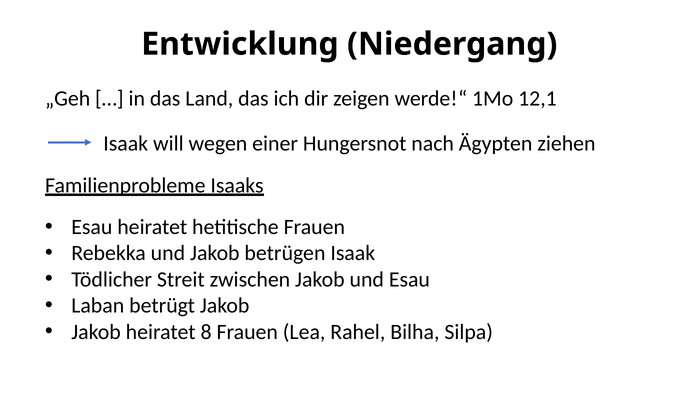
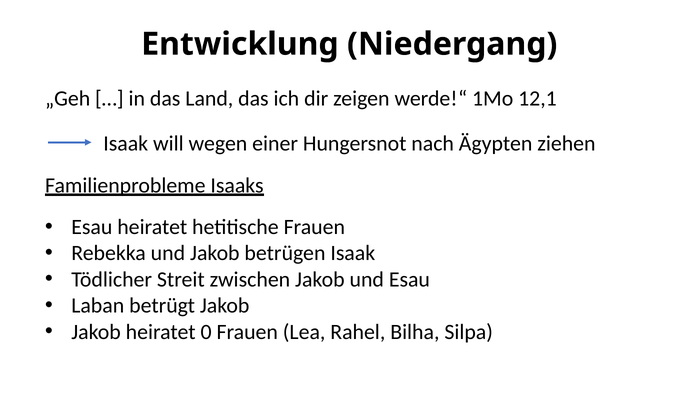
8: 8 -> 0
